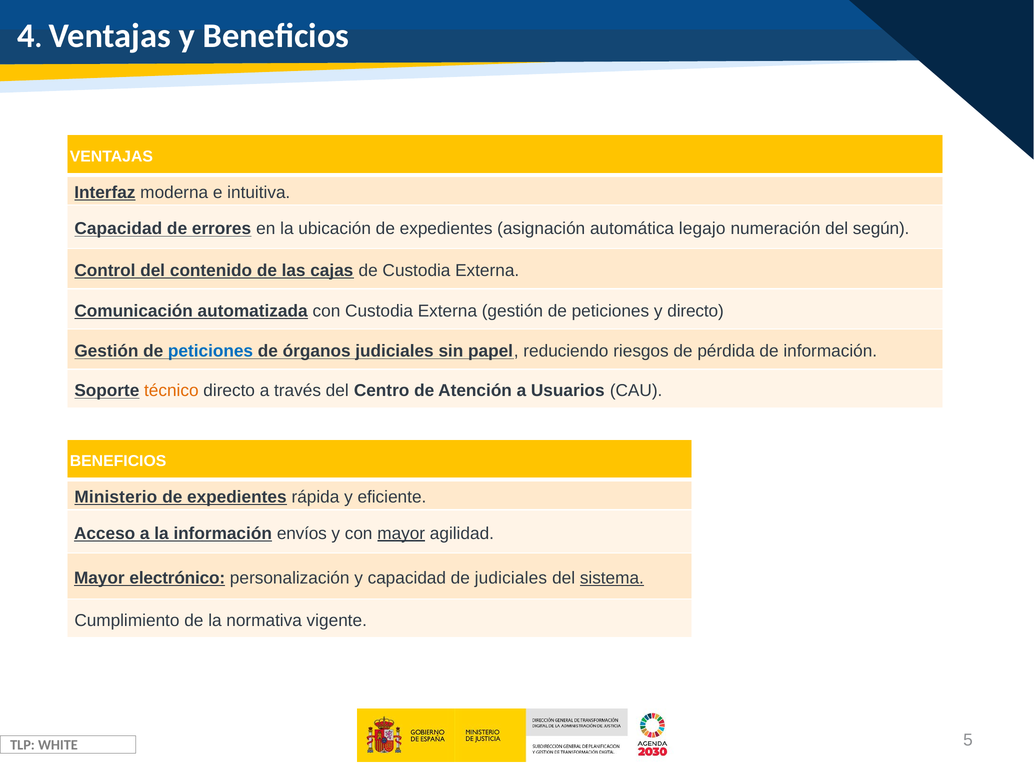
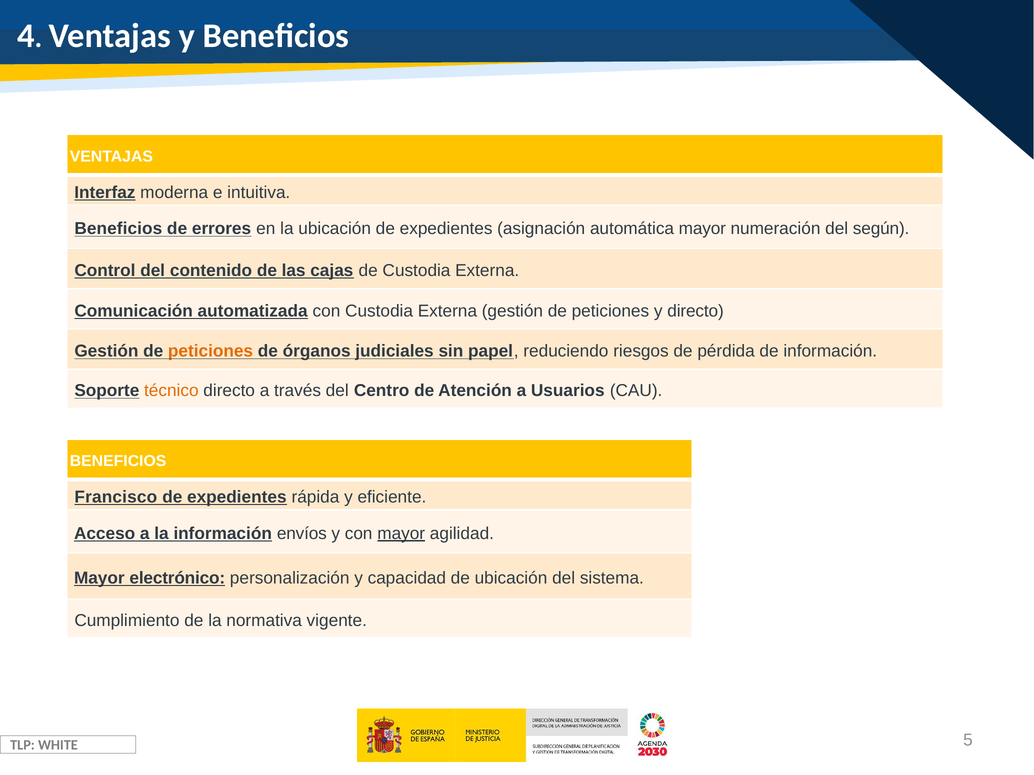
Capacidad at (118, 229): Capacidad -> Beneficios
automática legajo: legajo -> mayor
peticiones at (211, 351) colour: blue -> orange
Ministerio: Ministerio -> Francisco
de judiciales: judiciales -> ubicación
sistema underline: present -> none
